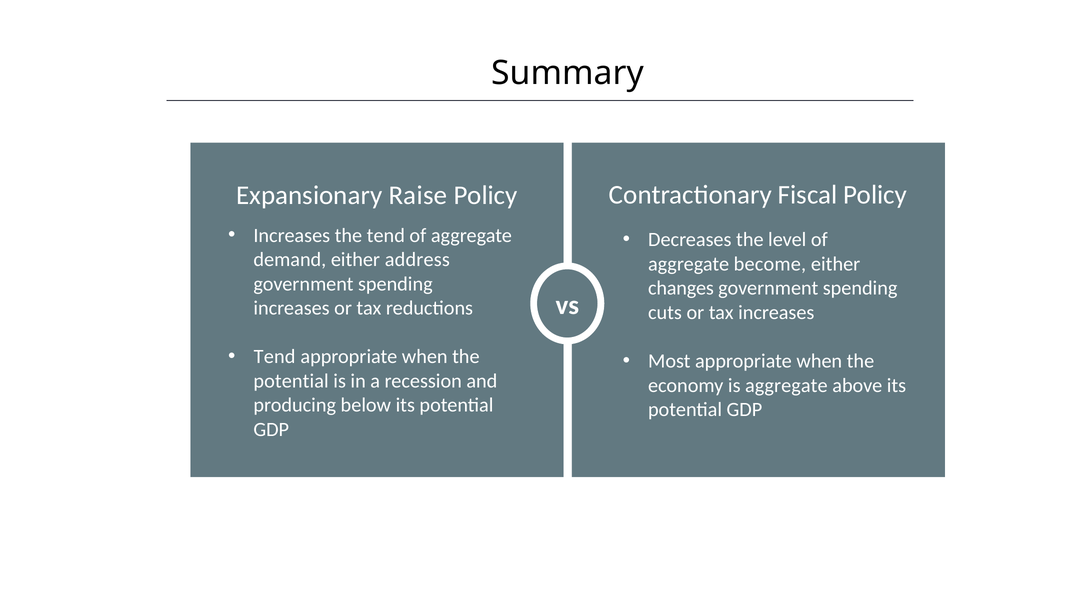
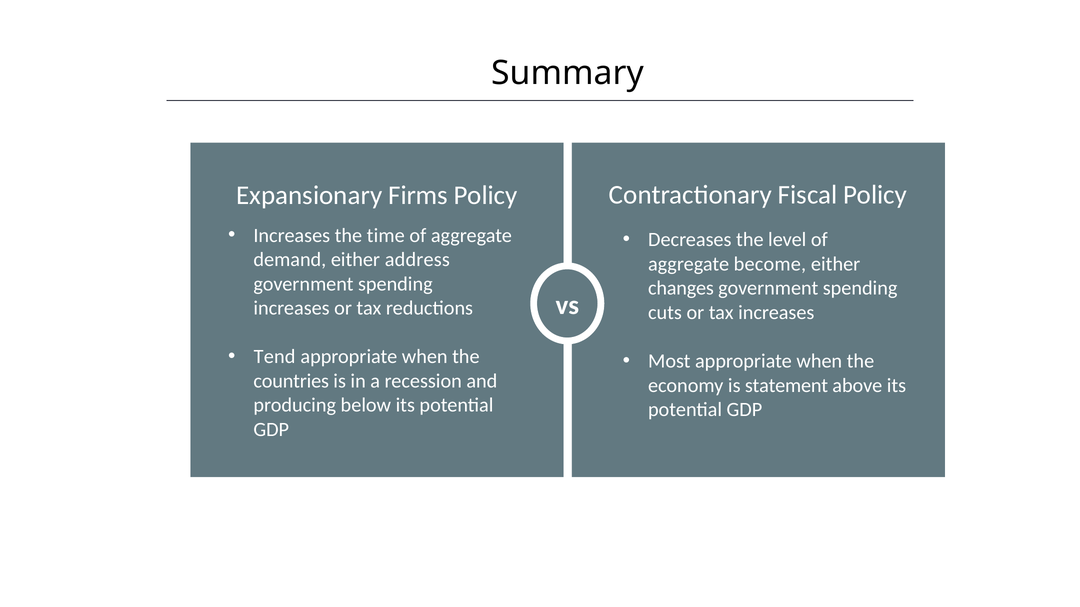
Raise: Raise -> Firms
the tend: tend -> time
potential at (291, 381): potential -> countries
is aggregate: aggregate -> statement
